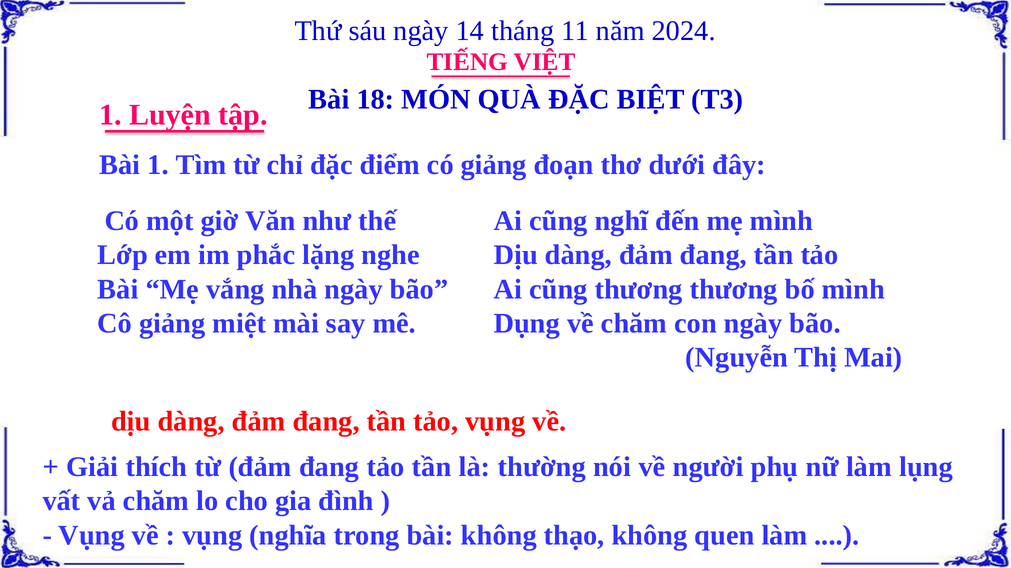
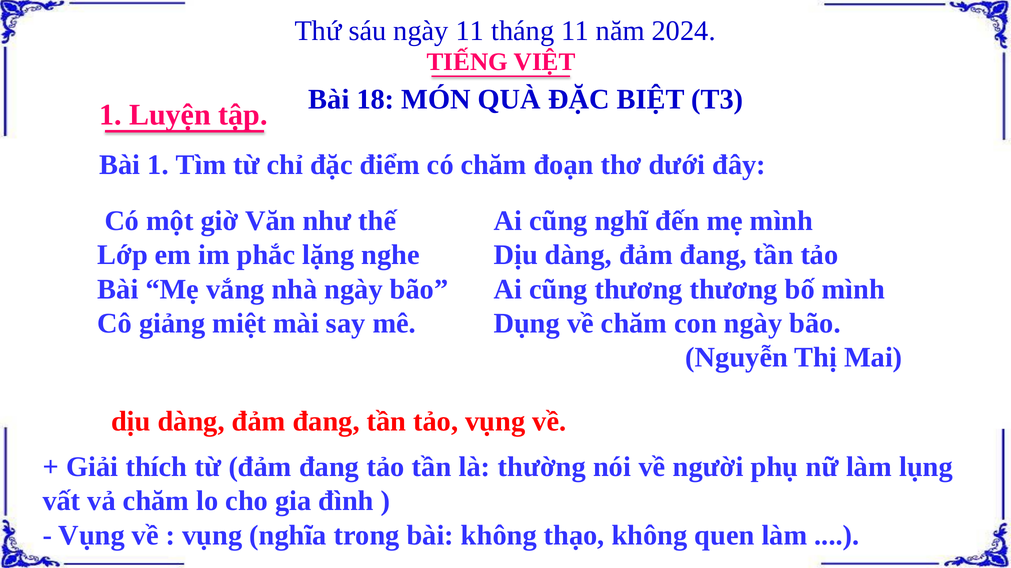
ngày 14: 14 -> 11
có giảng: giảng -> chăm
